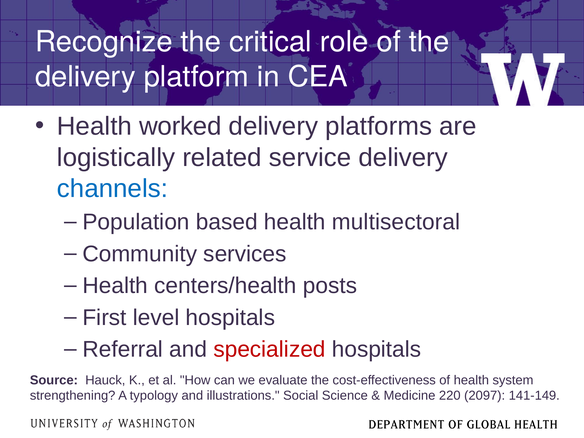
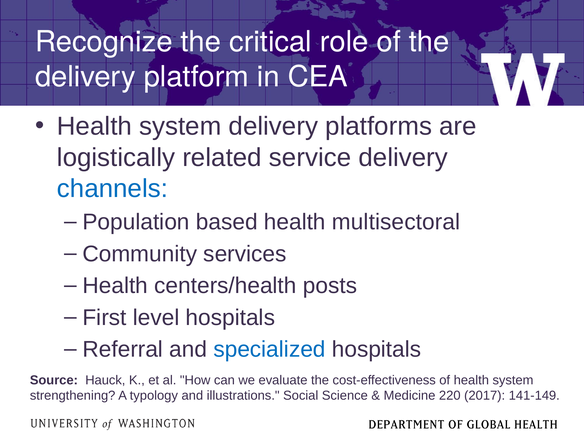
worked at (180, 126): worked -> system
specialized colour: red -> blue
2097: 2097 -> 2017
